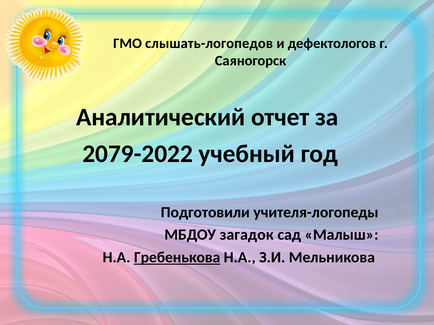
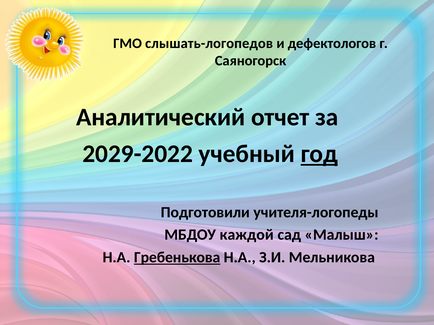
2079-2022: 2079-2022 -> 2029-2022
год underline: none -> present
загадок: загадок -> каждой
